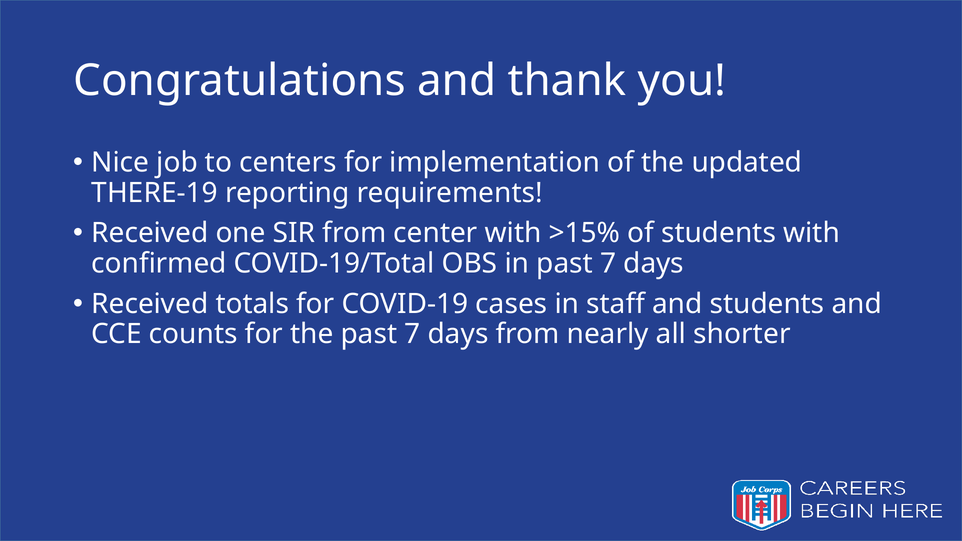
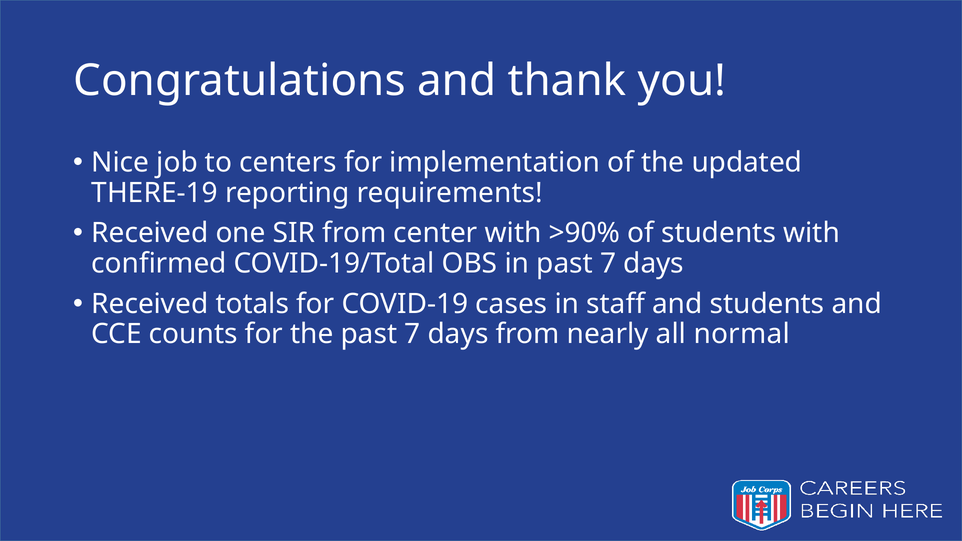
>15%: >15% -> >90%
shorter: shorter -> normal
